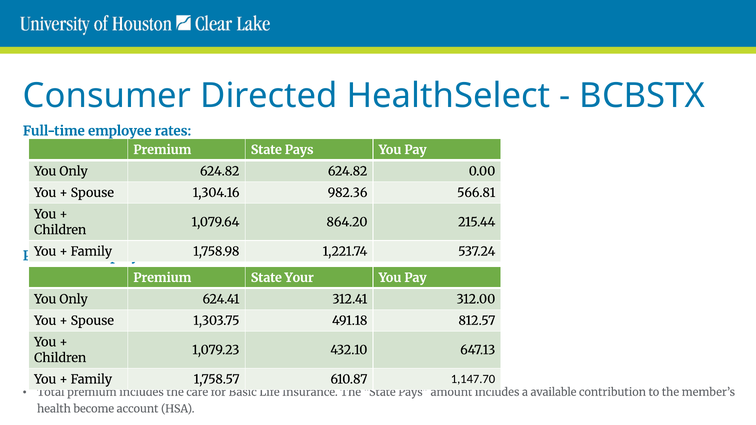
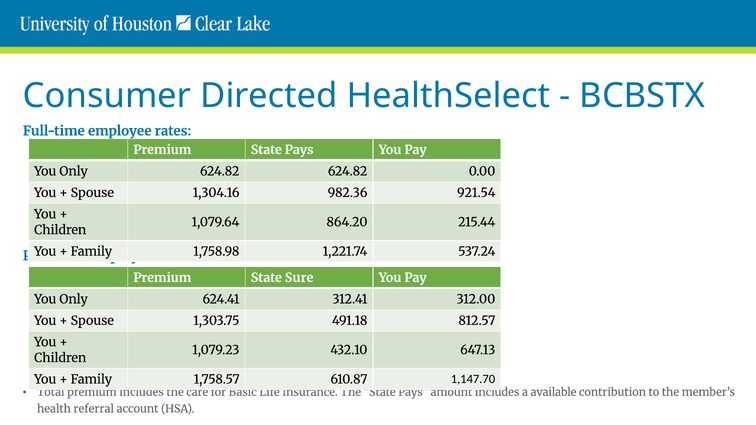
566.81: 566.81 -> 921.54
Your: Your -> Sure
become: become -> referral
